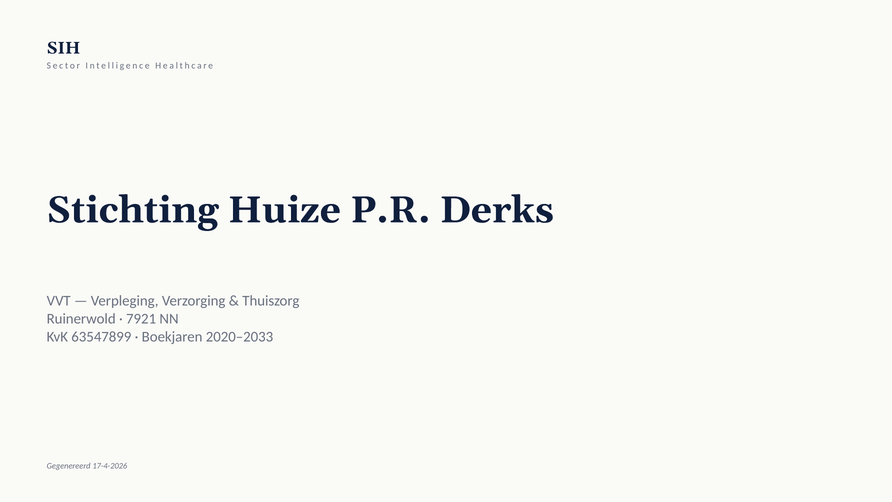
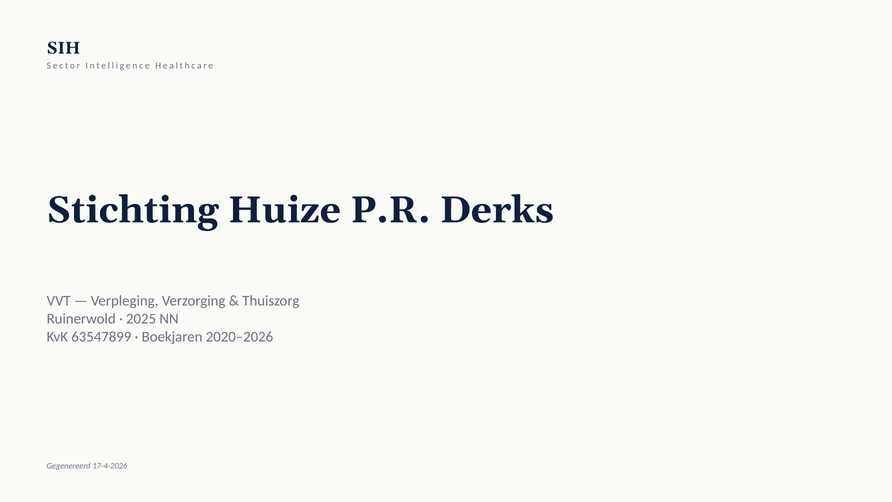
7921: 7921 -> 2025
2020–2033: 2020–2033 -> 2020–2026
